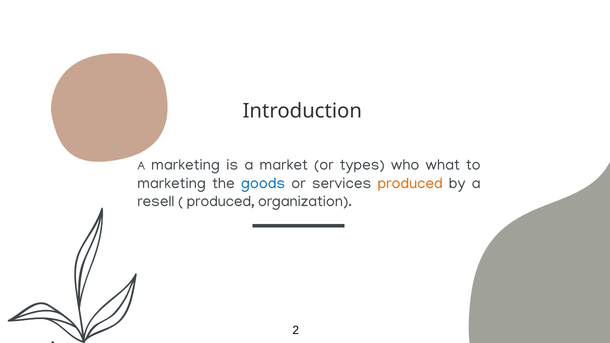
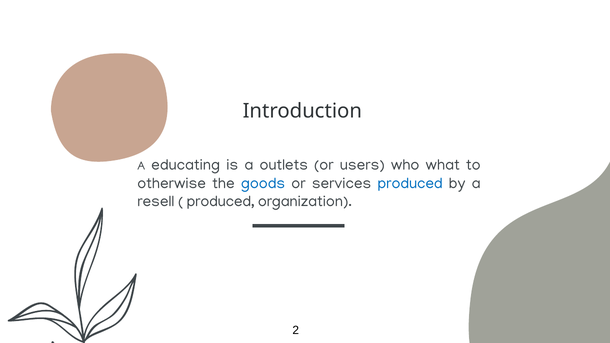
A marketing: marketing -> educating
market: market -> outlets
types: types -> users
marketing at (172, 183): marketing -> otherwise
produced at (410, 183) colour: orange -> blue
